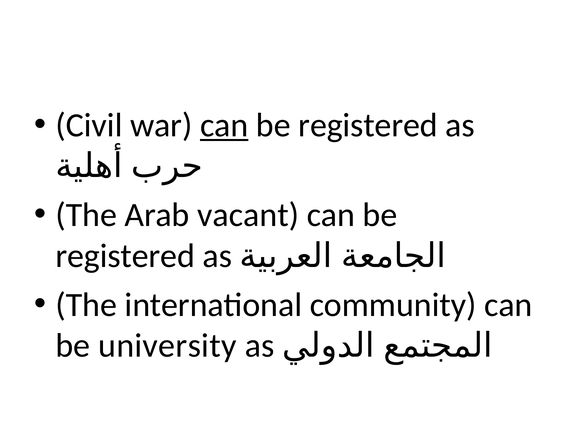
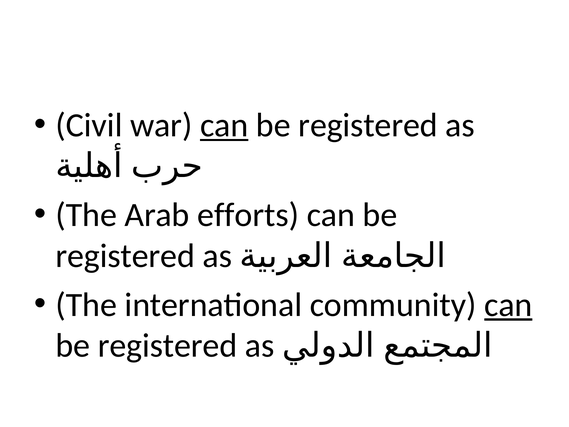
vacant: vacant -> efforts
can at (508, 305) underline: none -> present
university at (167, 345): university -> registered
